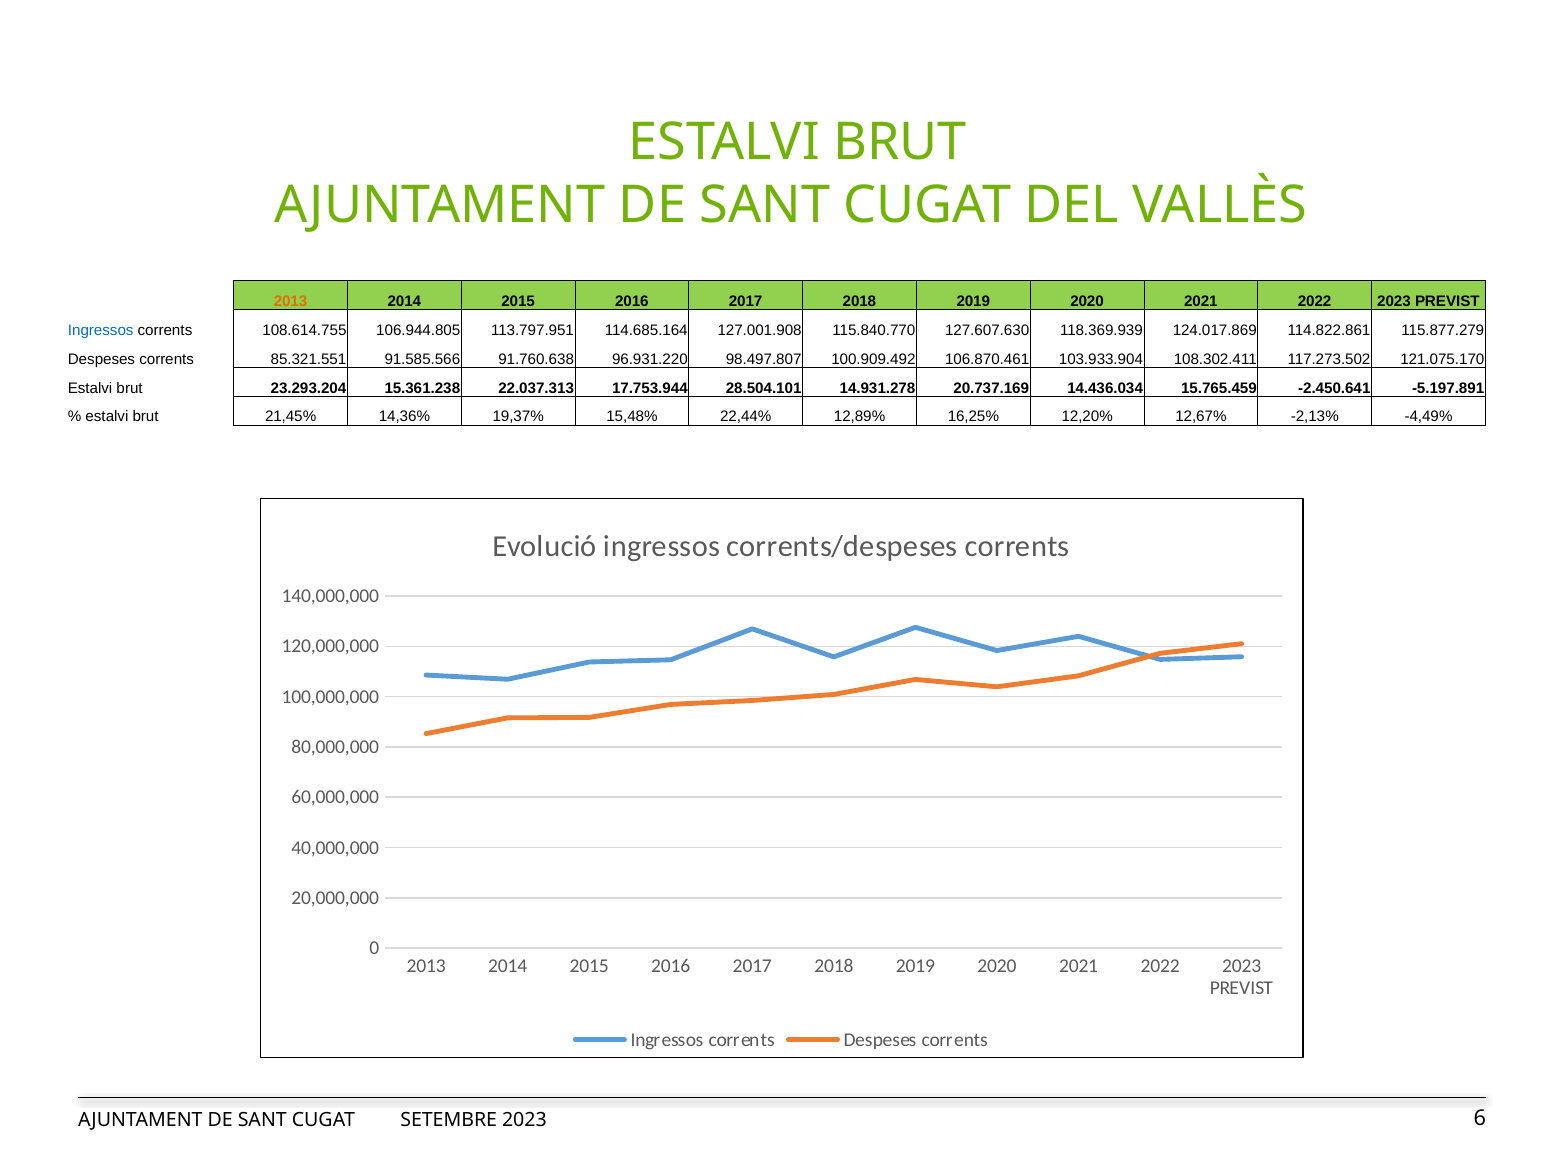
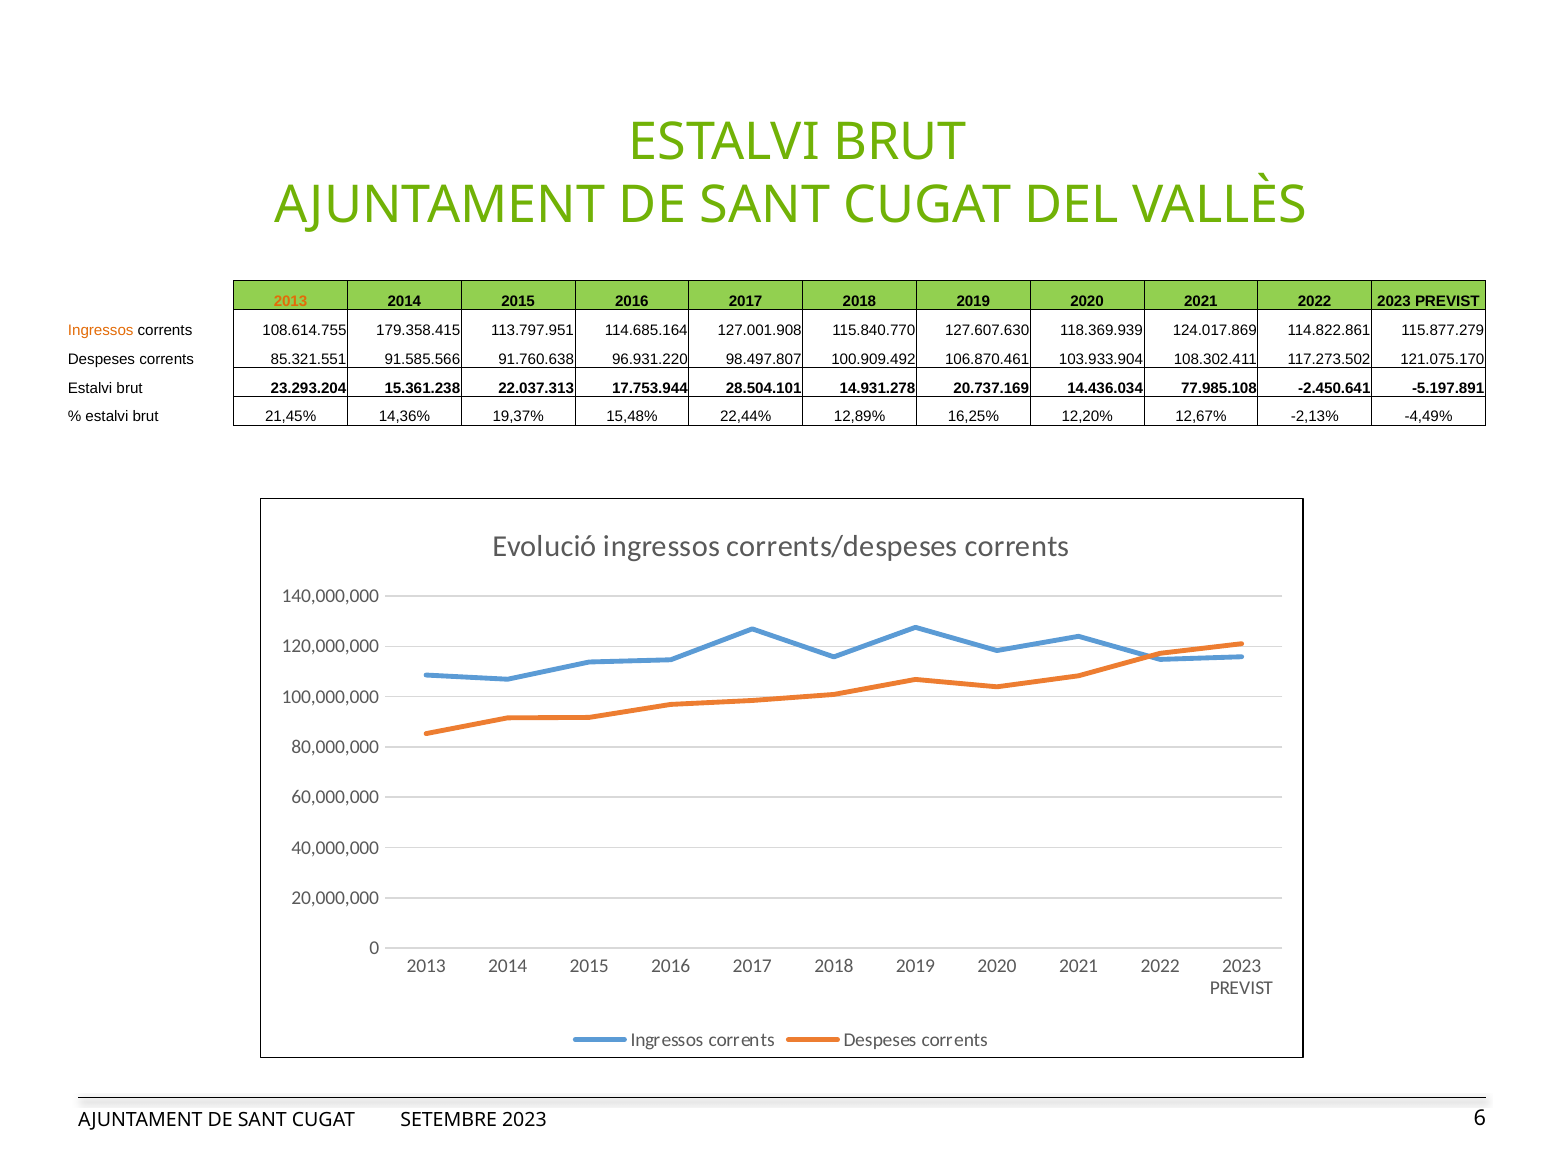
Ingressos at (101, 330) colour: blue -> orange
106.944.805: 106.944.805 -> 179.358.415
15.765.459: 15.765.459 -> 77.985.108
